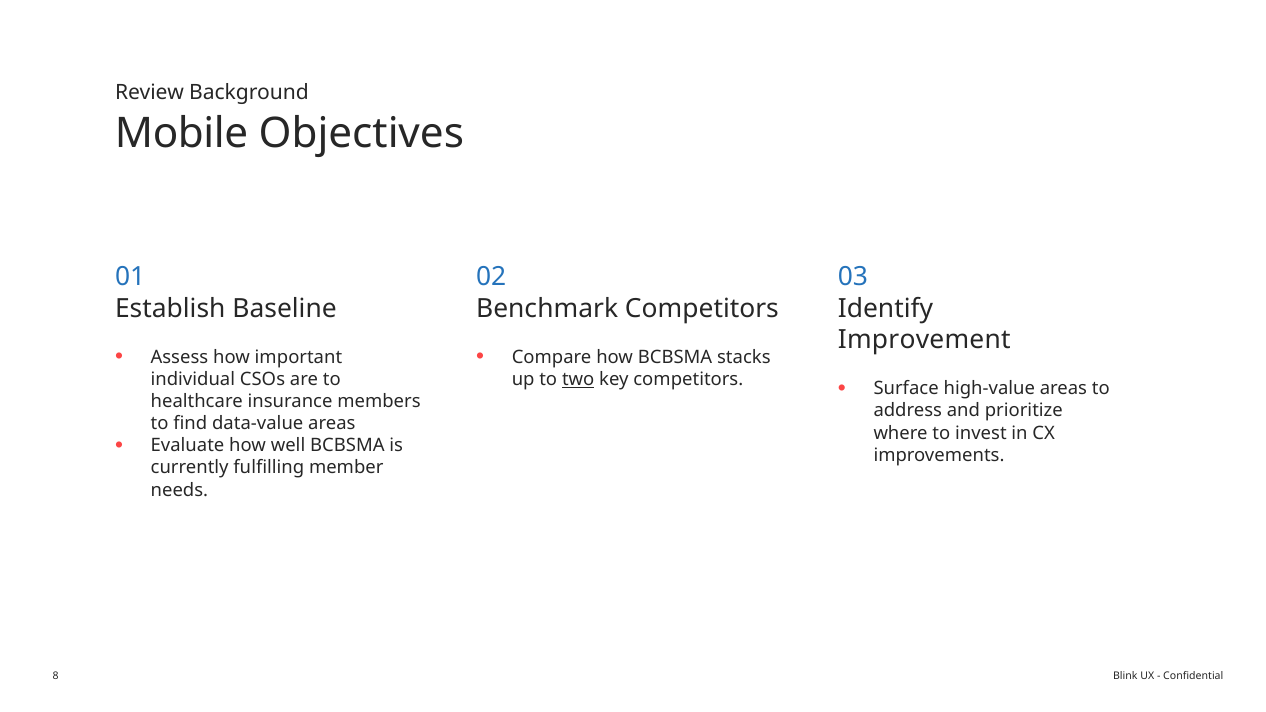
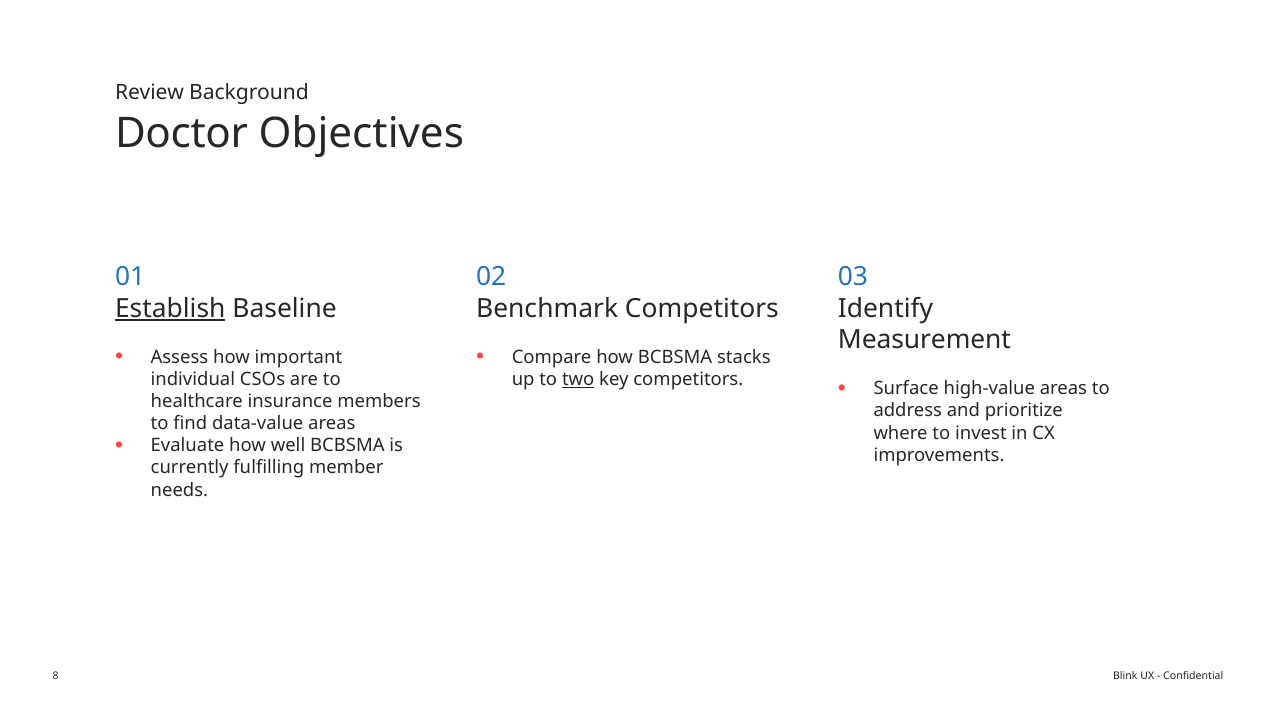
Mobile: Mobile -> Doctor
Establish underline: none -> present
Improvement: Improvement -> Measurement
